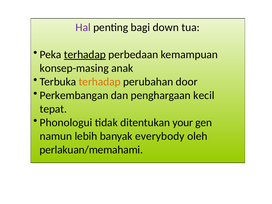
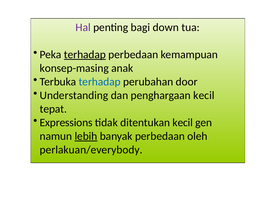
terhadap at (100, 82) colour: orange -> blue
Perkembangan: Perkembangan -> Understanding
Phonologui: Phonologui -> Expressions
ditentukan your: your -> kecil
lebih underline: none -> present
banyak everybody: everybody -> perbedaan
perlakuan/memahami: perlakuan/memahami -> perlakuan/everybody
